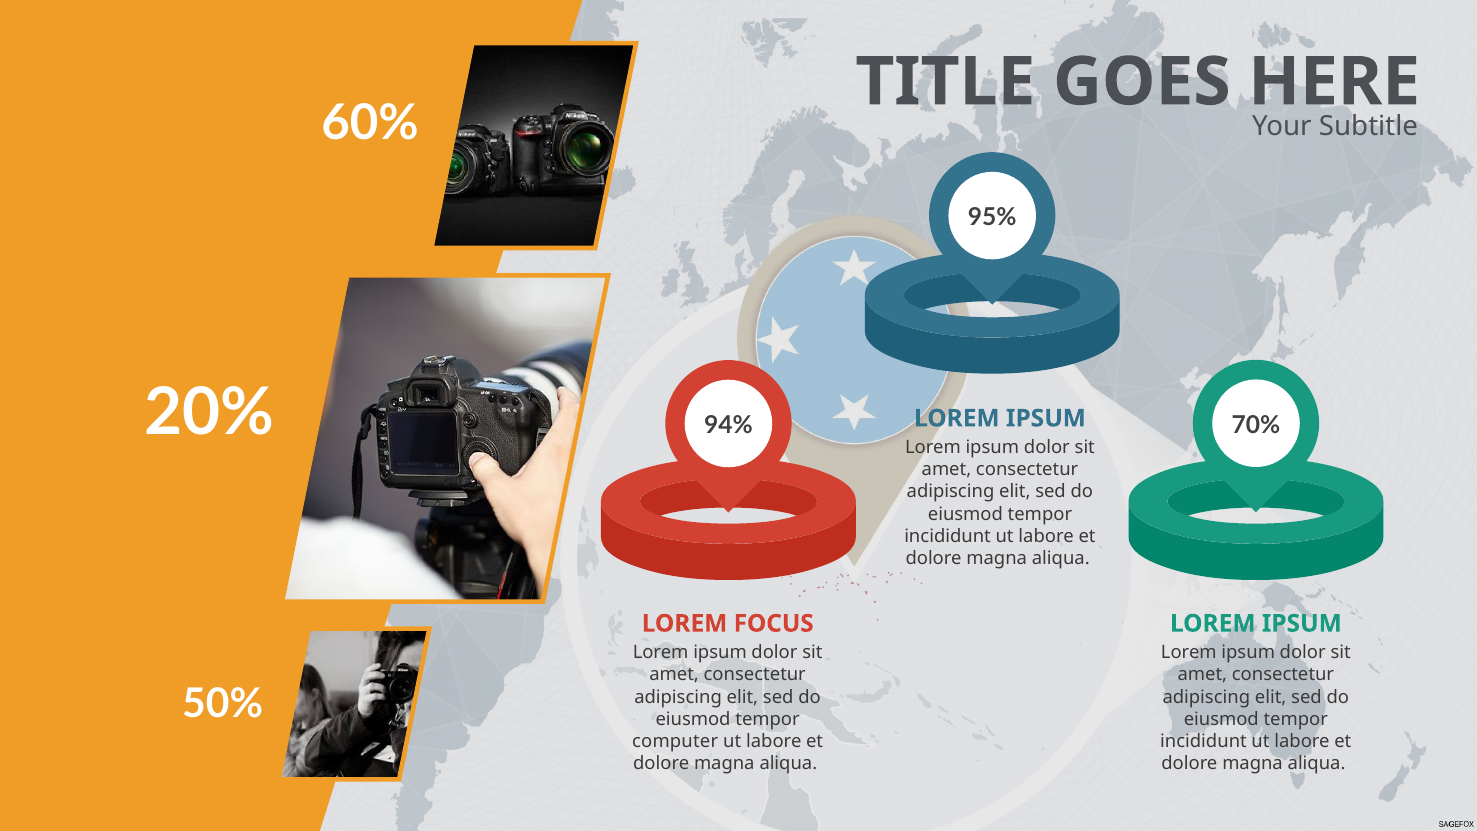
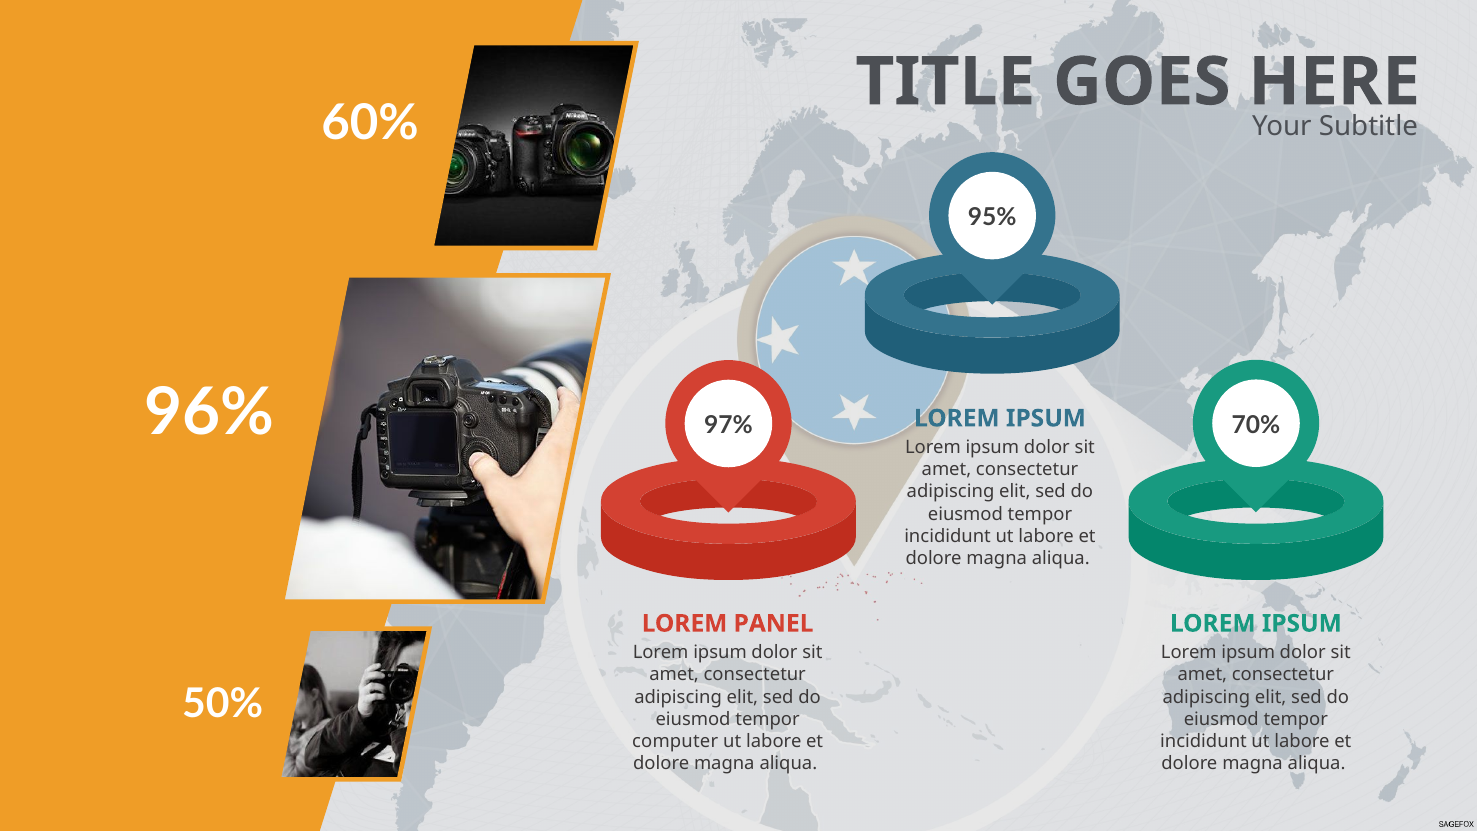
20%: 20% -> 96%
94%: 94% -> 97%
FOCUS: FOCUS -> PANEL
